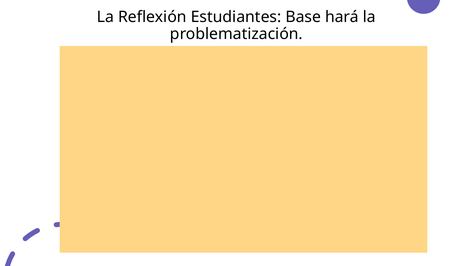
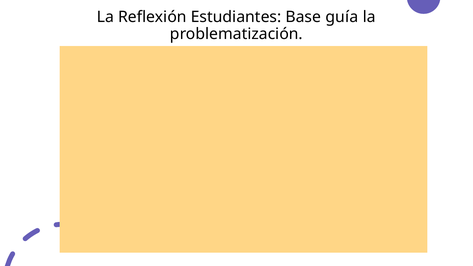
hará: hará -> guía
